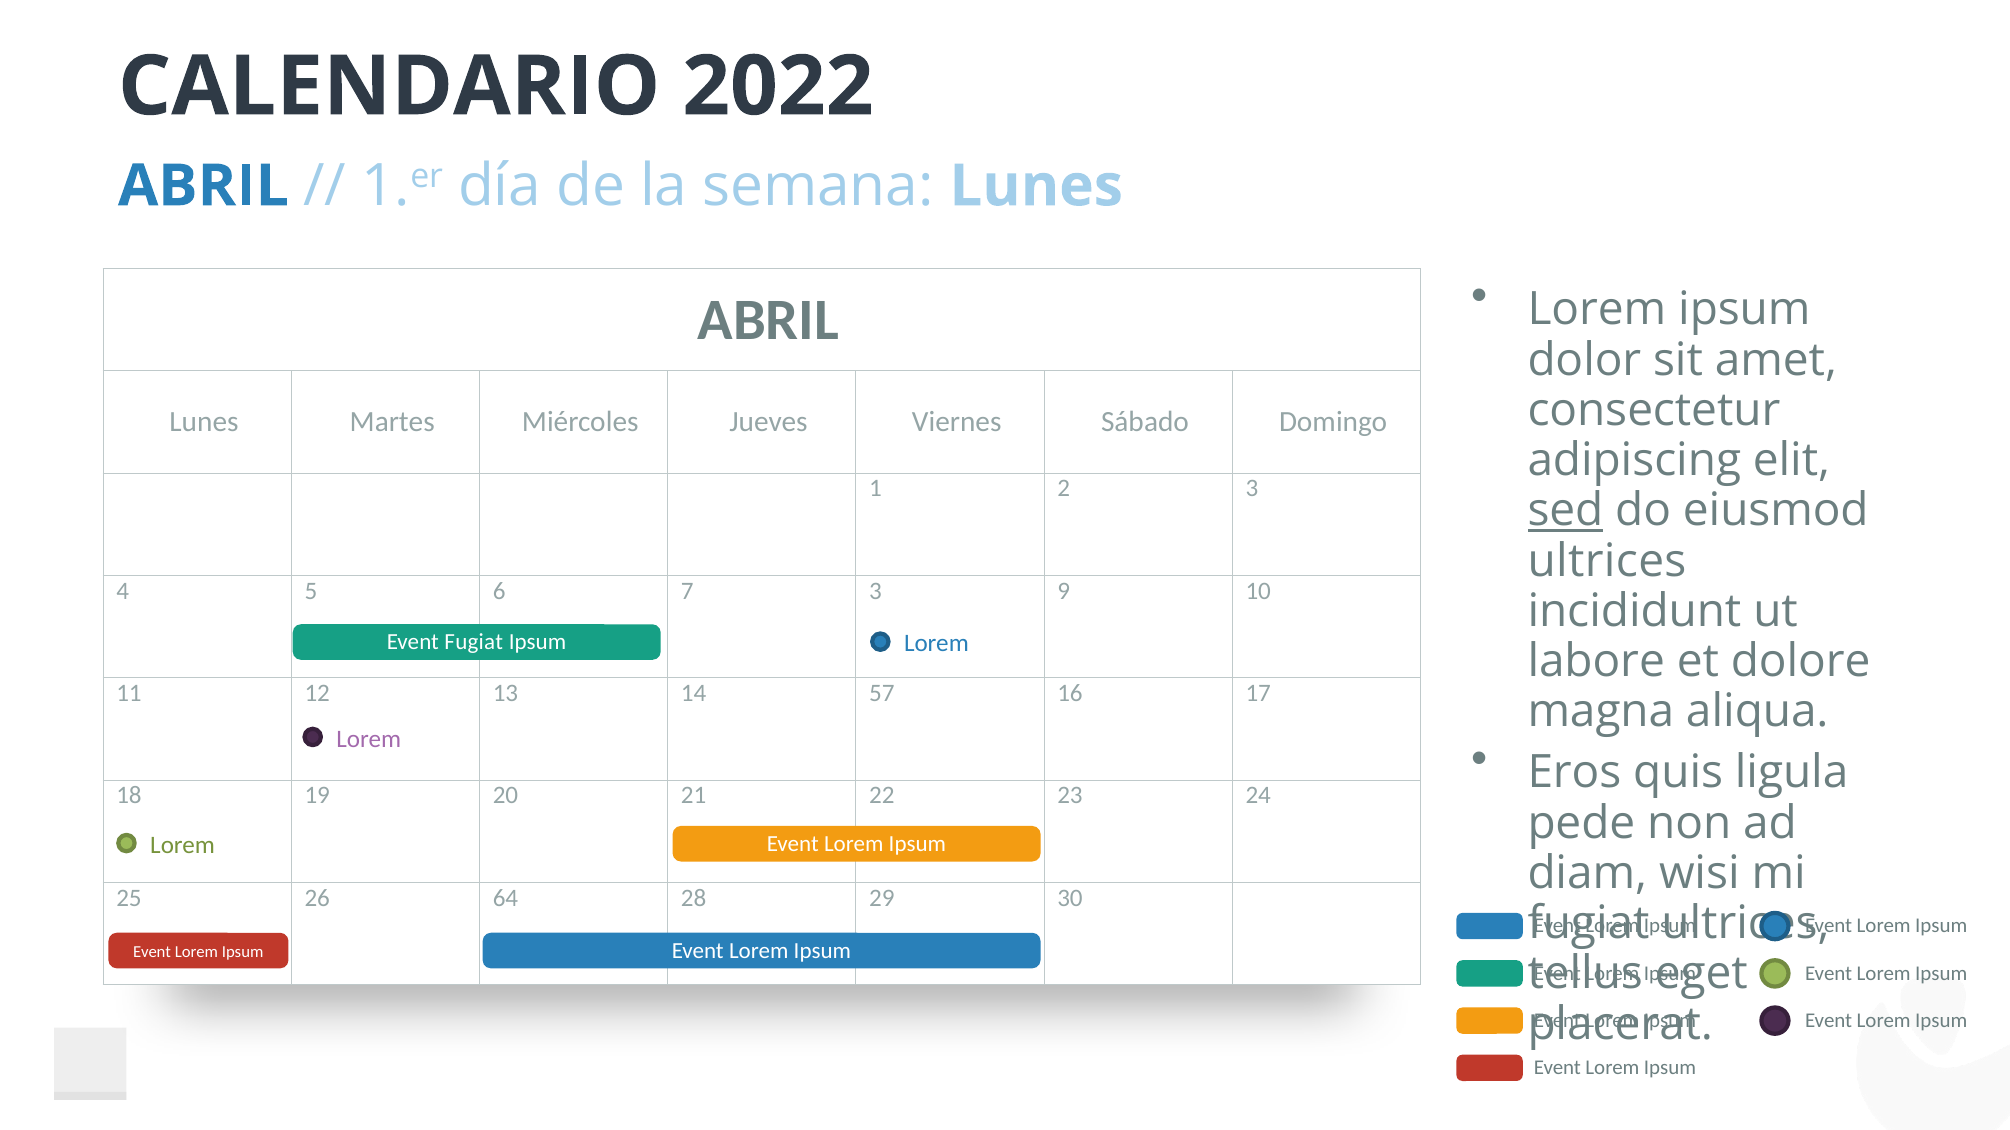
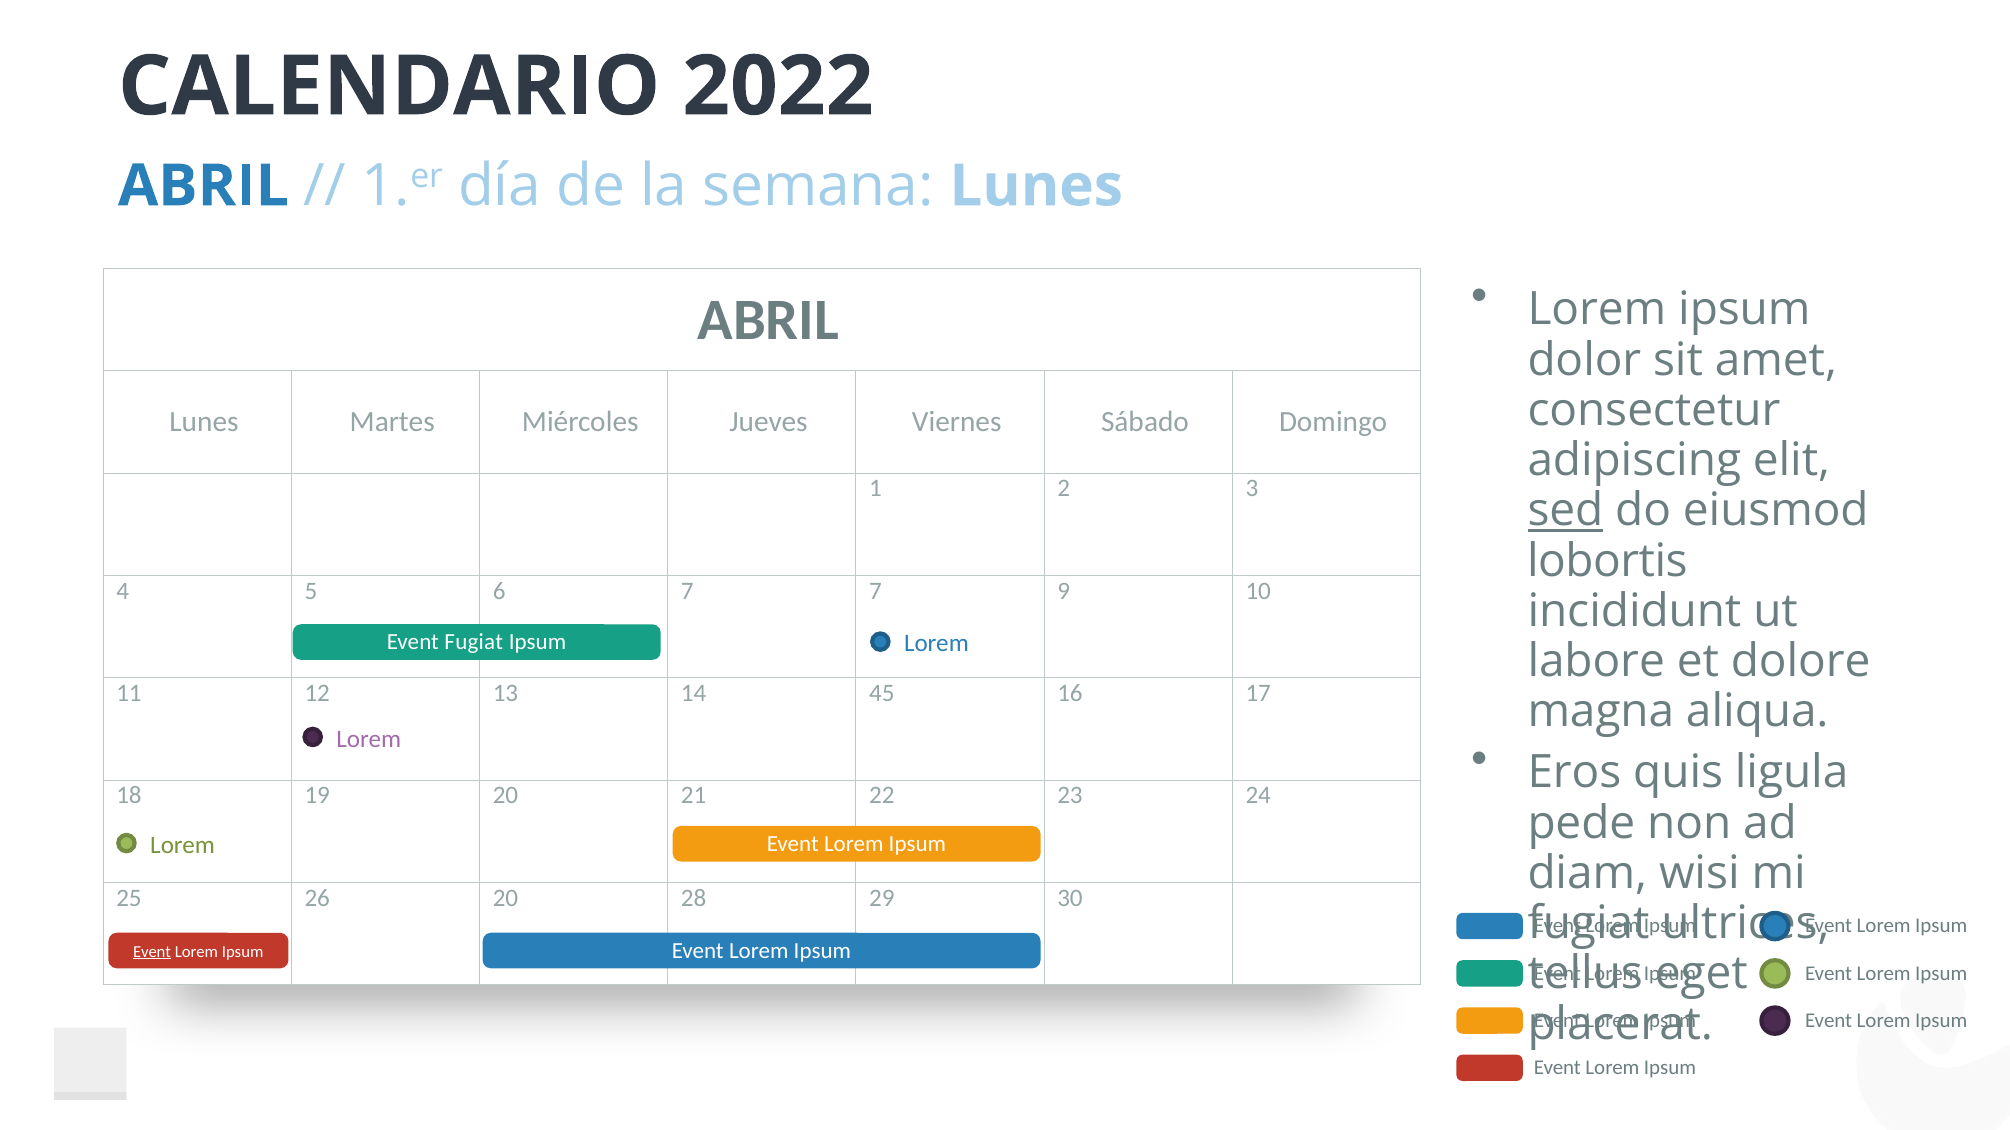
ultrices at (1607, 561): ultrices -> lobortis
7 3: 3 -> 7
57: 57 -> 45
26 64: 64 -> 20
Event at (152, 952) underline: none -> present
